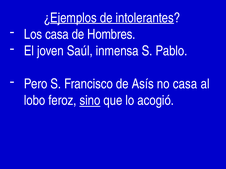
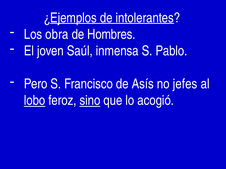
Los casa: casa -> obra
no casa: casa -> jefes
lobo underline: none -> present
